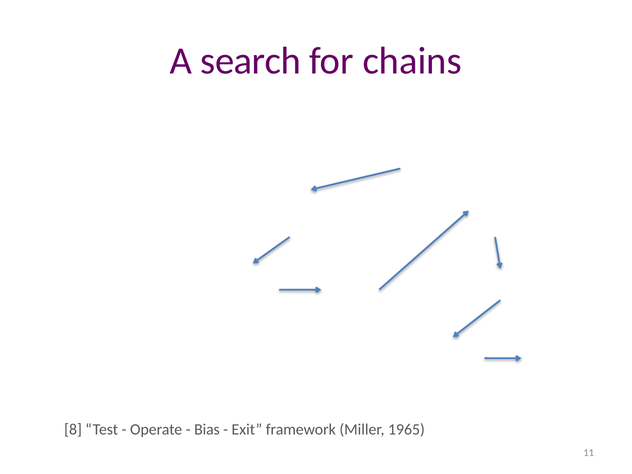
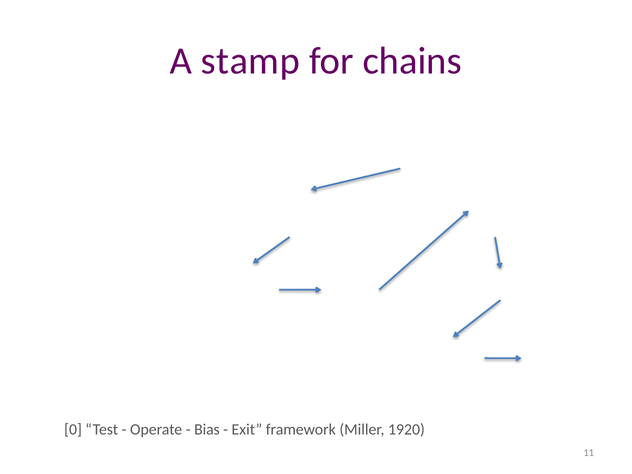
search: search -> stamp
8: 8 -> 0
1965: 1965 -> 1920
